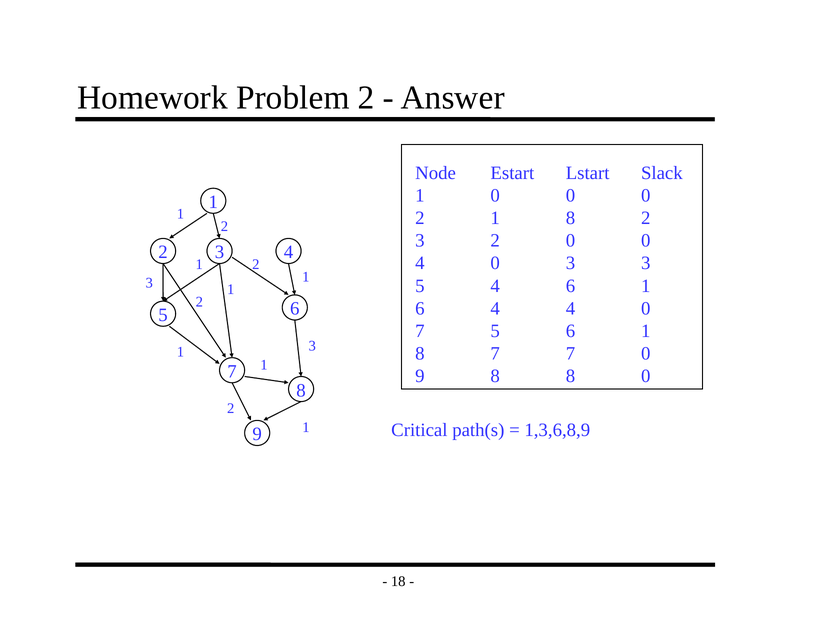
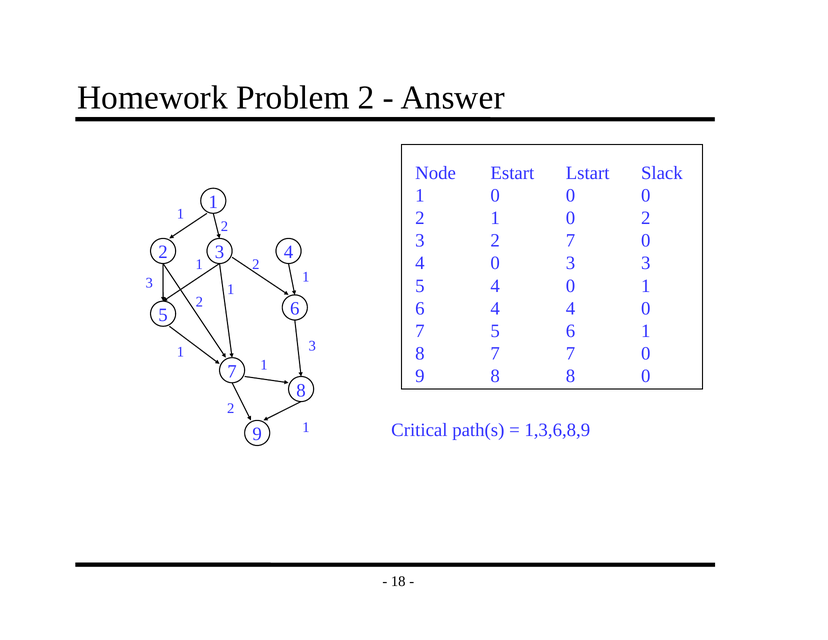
2 1 8: 8 -> 0
2 0: 0 -> 7
5 4 6: 6 -> 0
